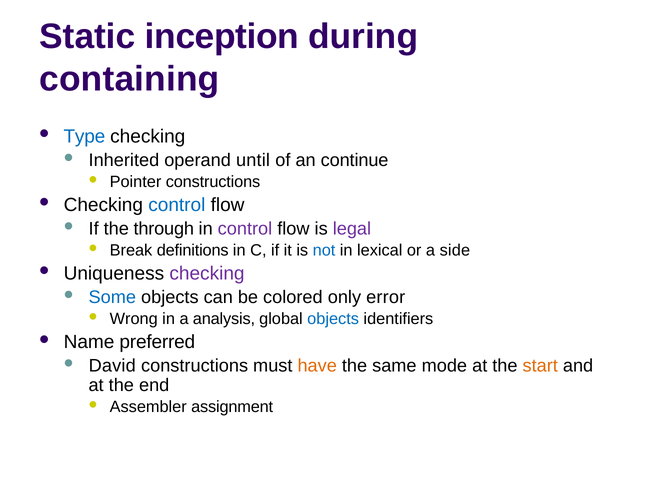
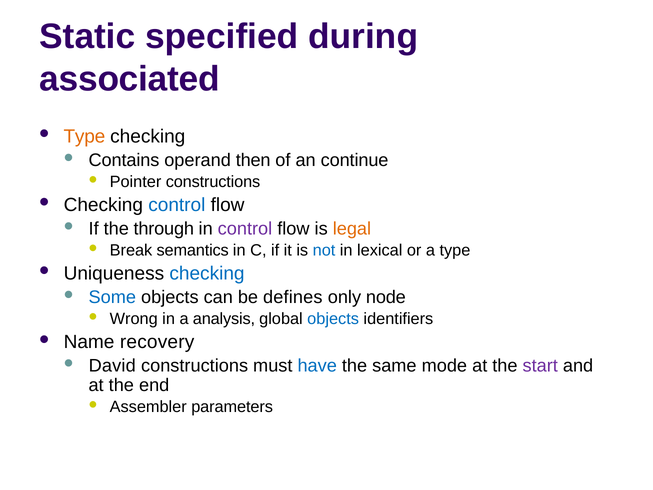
inception: inception -> specified
containing: containing -> associated
Type at (84, 136) colour: blue -> orange
Inherited: Inherited -> Contains
until: until -> then
legal colour: purple -> orange
definitions: definitions -> semantics
a side: side -> type
checking at (207, 273) colour: purple -> blue
colored: colored -> defines
error: error -> node
preferred: preferred -> recovery
have colour: orange -> blue
start colour: orange -> purple
assignment: assignment -> parameters
